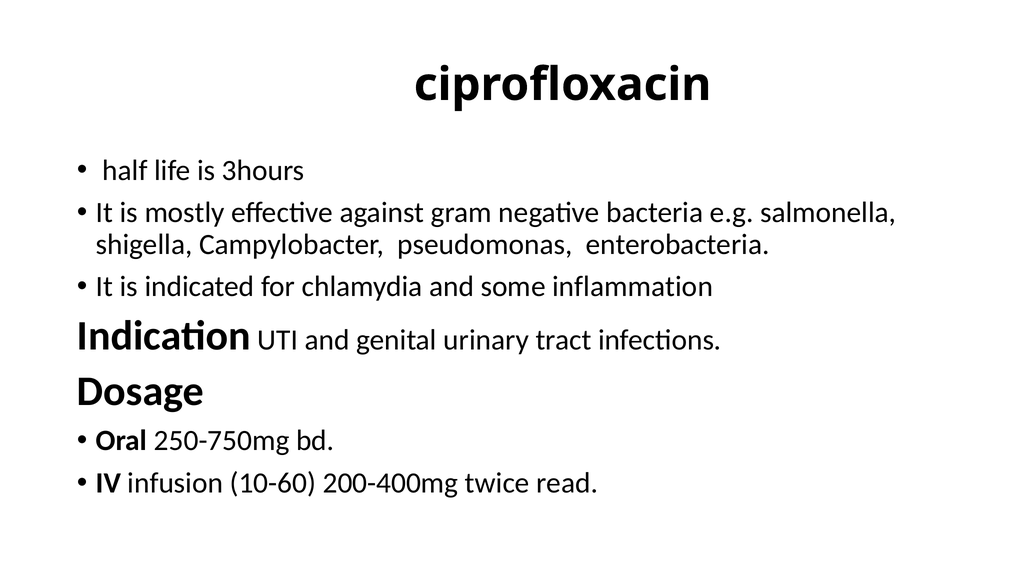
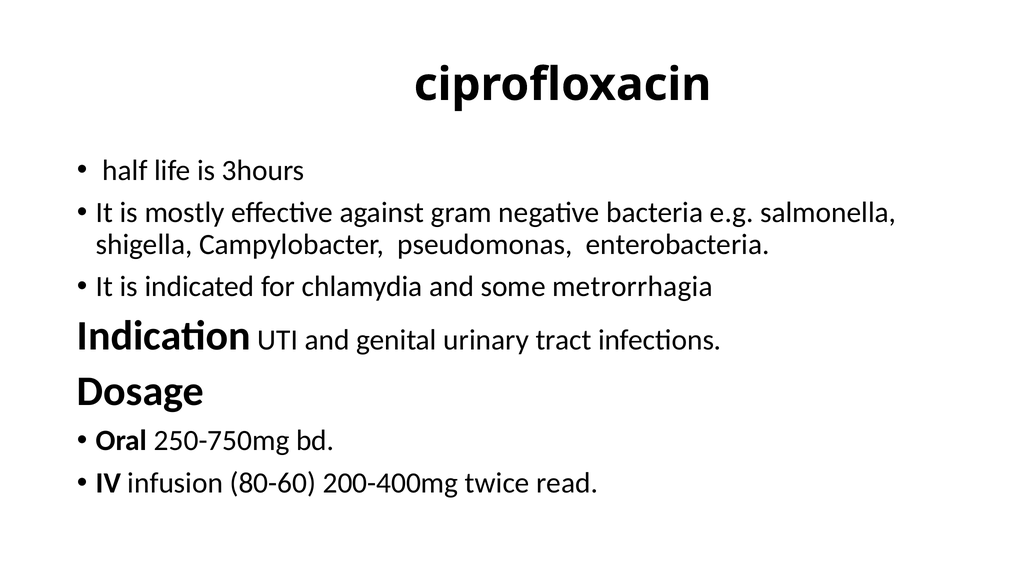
inflammation: inflammation -> metrorrhagia
10-60: 10-60 -> 80-60
